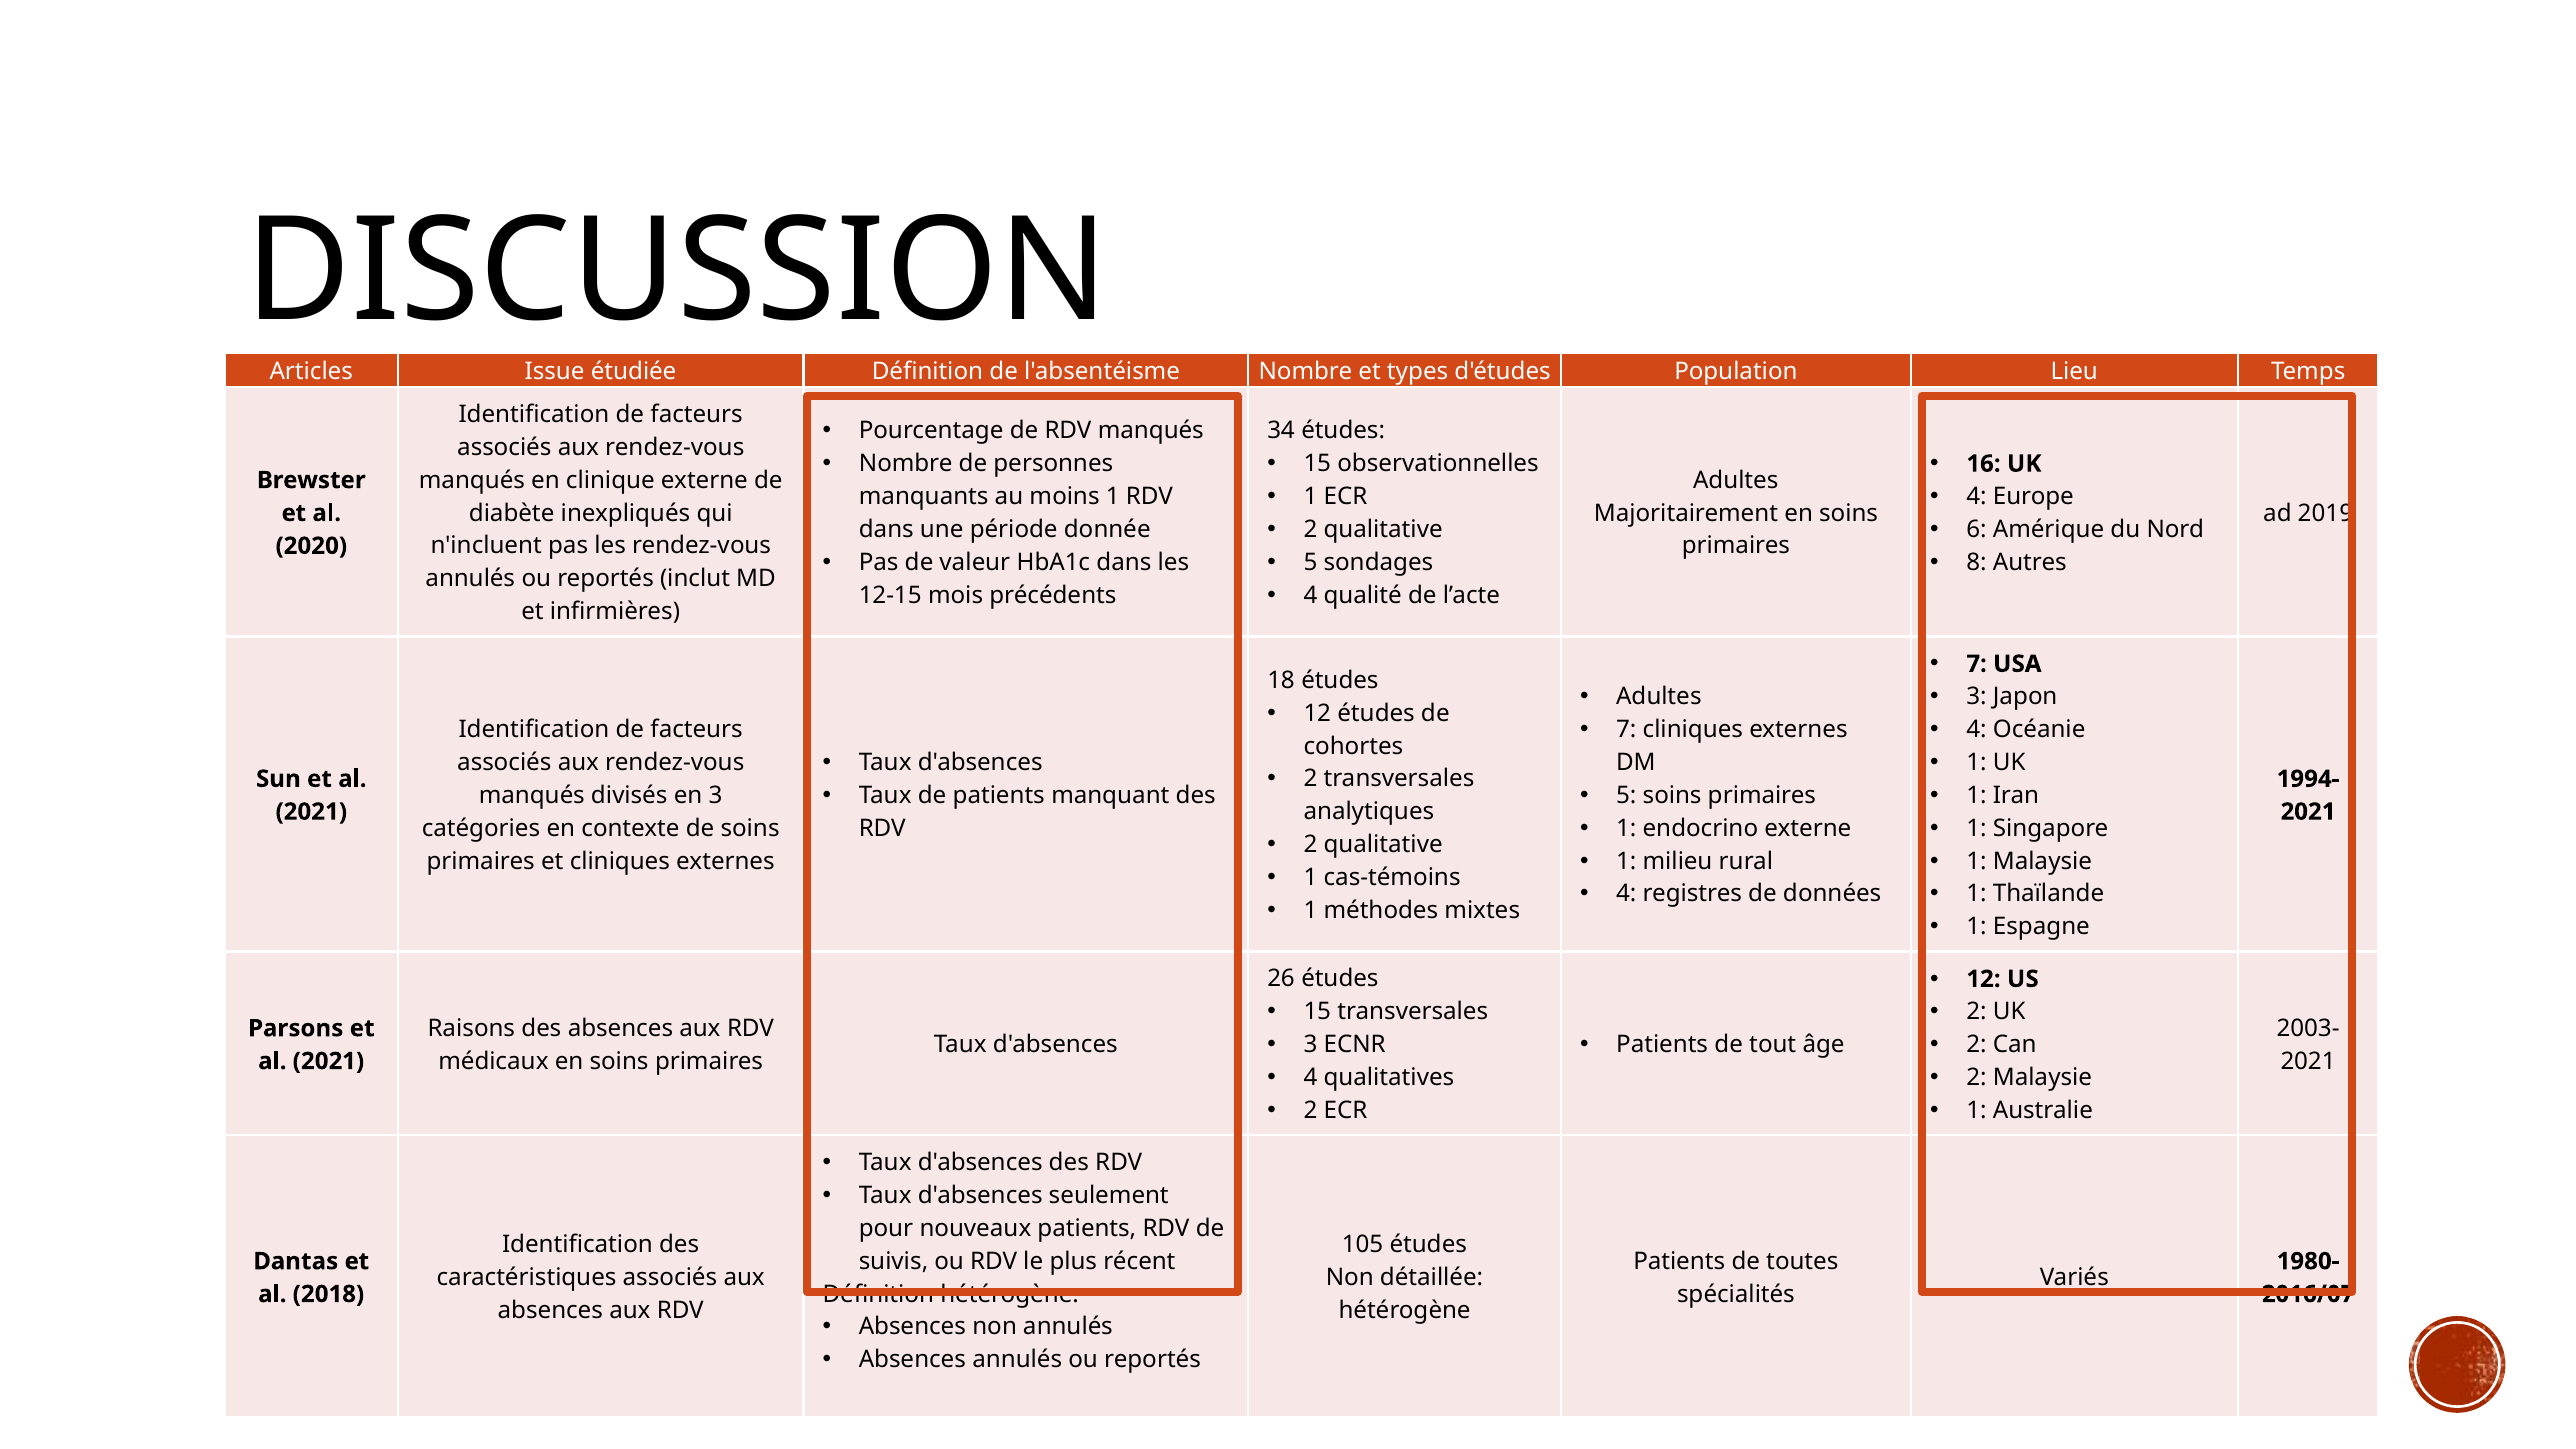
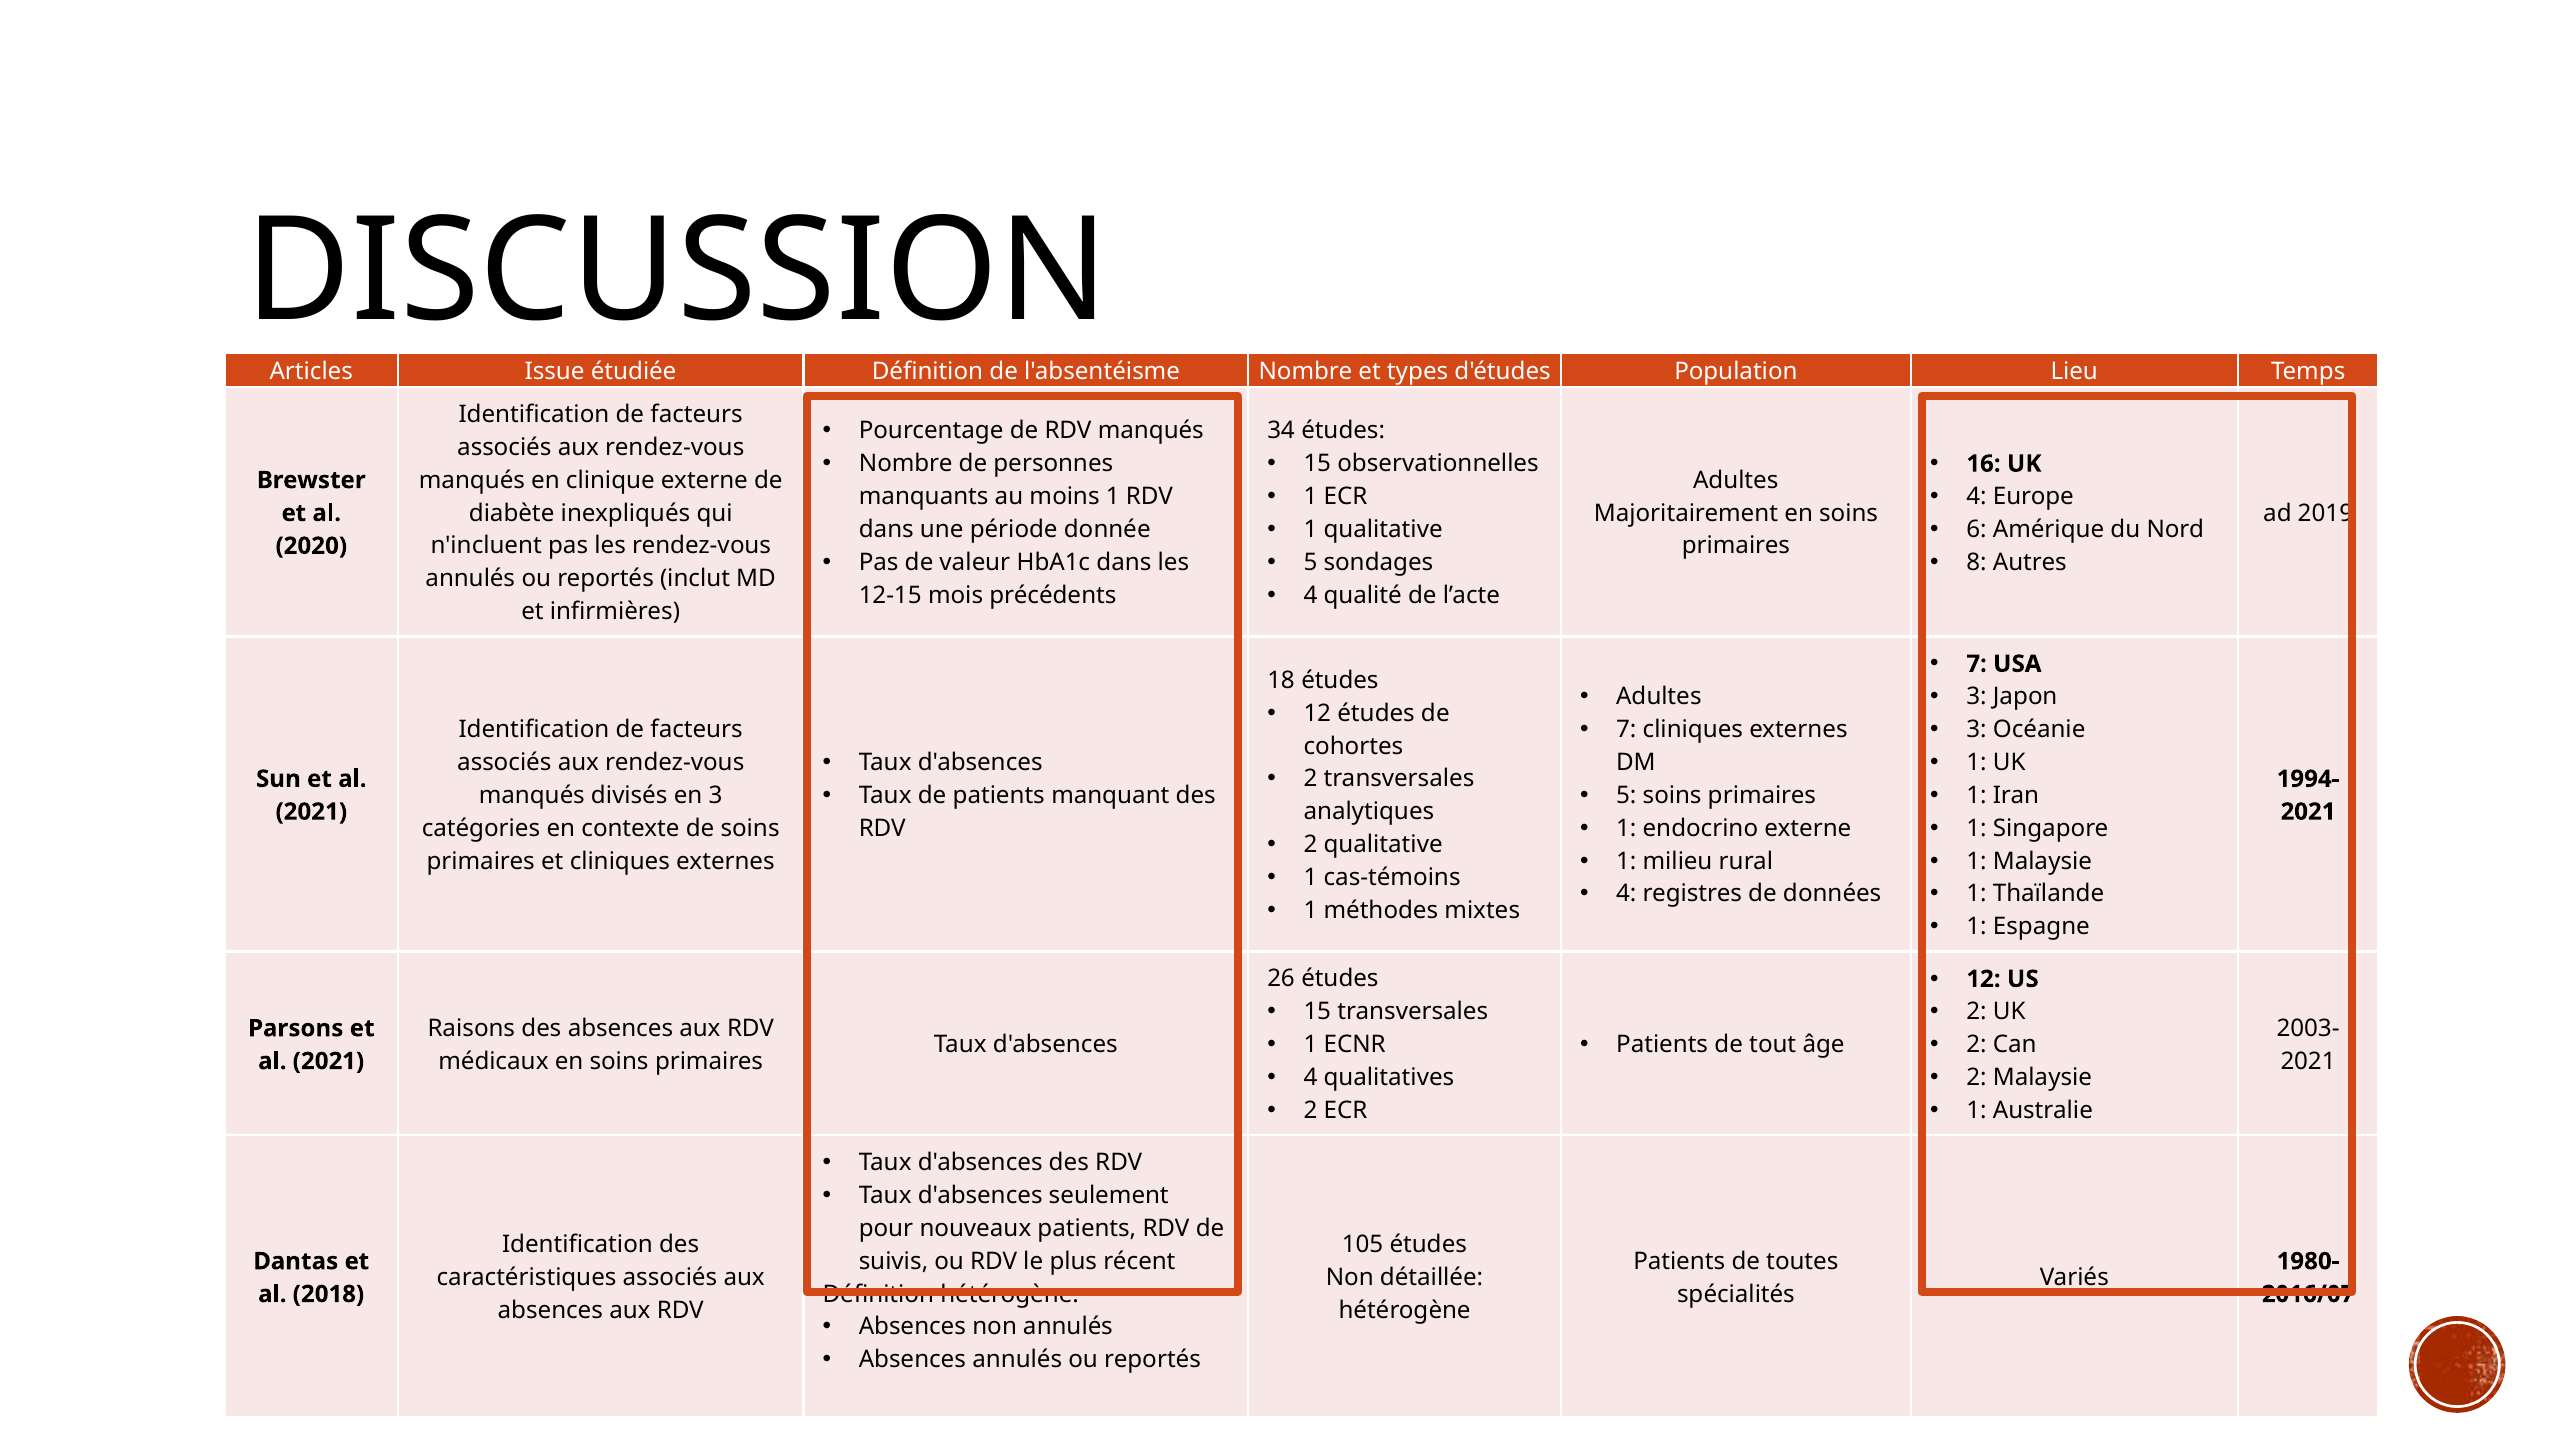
2 at (1311, 529): 2 -> 1
4 at (1977, 730): 4 -> 3
3 at (1311, 1045): 3 -> 1
